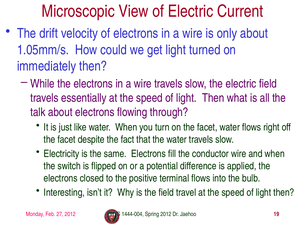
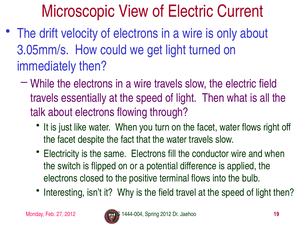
1.05mm/s: 1.05mm/s -> 3.05mm/s
